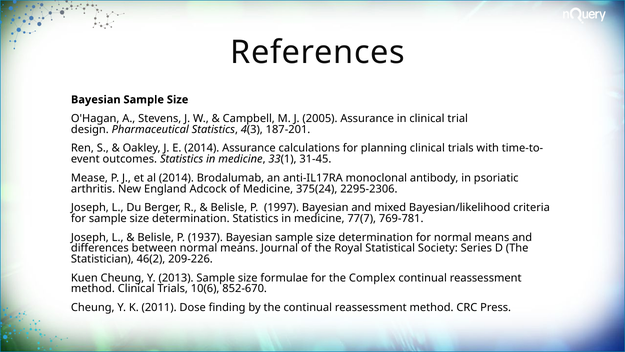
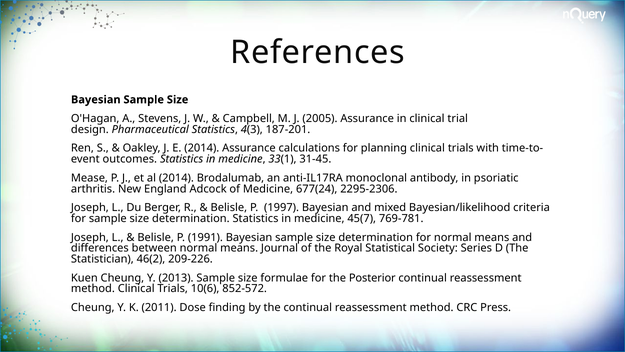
375(24: 375(24 -> 677(24
77(7: 77(7 -> 45(7
1937: 1937 -> 1991
Complex: Complex -> Posterior
852-670: 852-670 -> 852-572
